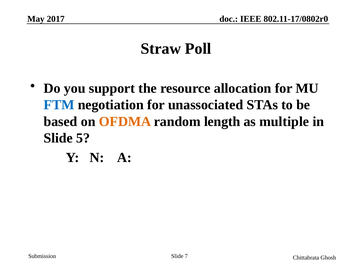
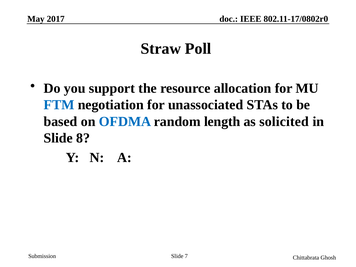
OFDMA colour: orange -> blue
multiple: multiple -> solicited
5: 5 -> 8
